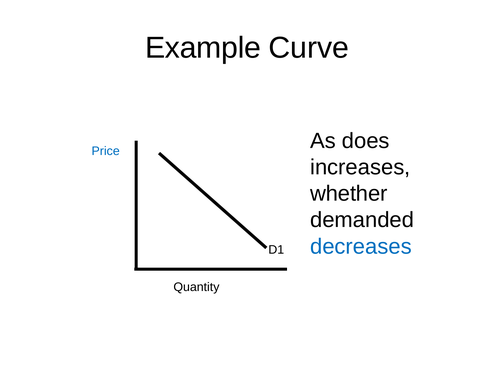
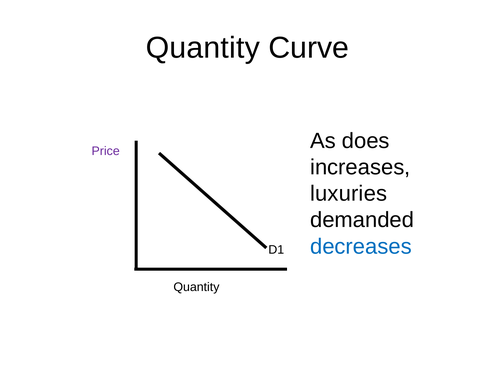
Example at (203, 48): Example -> Quantity
Price colour: blue -> purple
whether: whether -> luxuries
